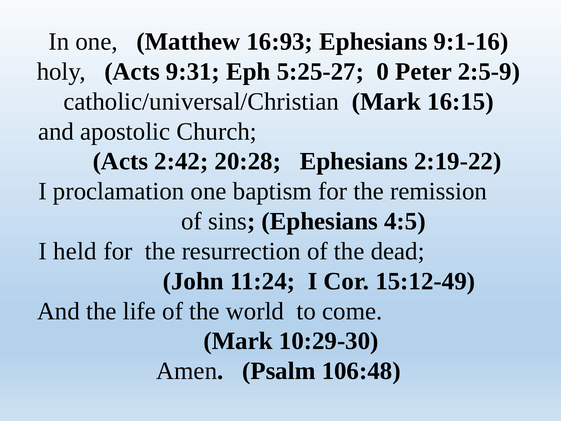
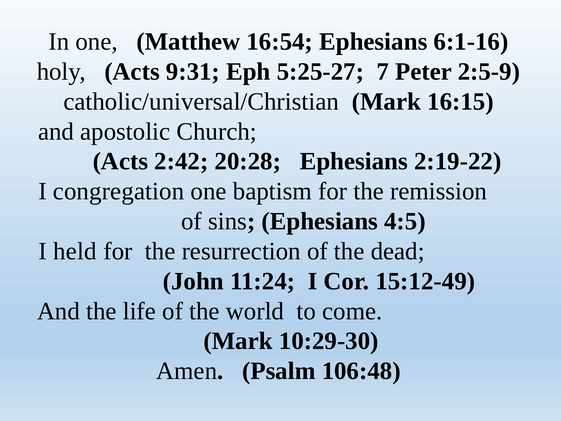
16:93: 16:93 -> 16:54
9:1-16: 9:1-16 -> 6:1-16
0: 0 -> 7
proclamation: proclamation -> congregation
